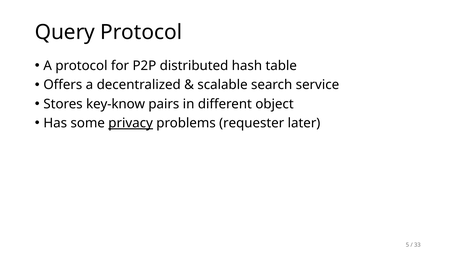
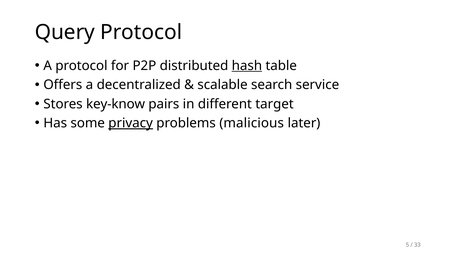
hash underline: none -> present
object: object -> target
requester: requester -> malicious
